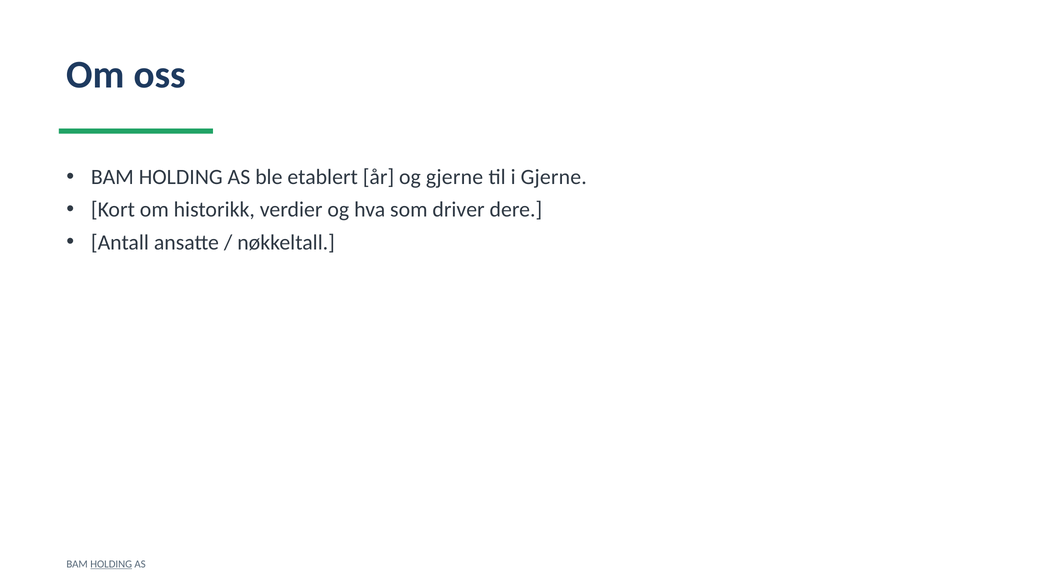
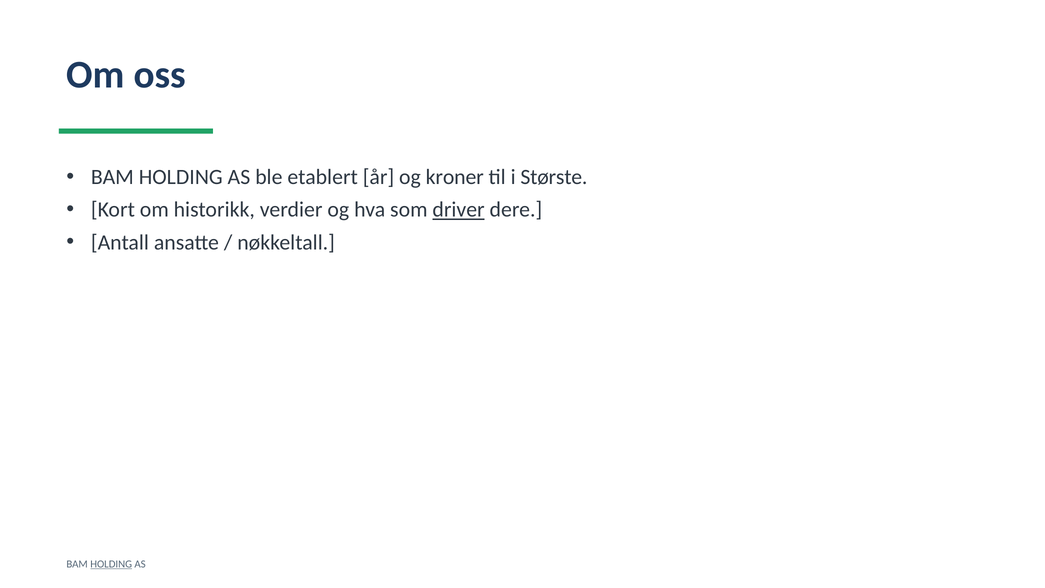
og gjerne: gjerne -> kroner
i Gjerne: Gjerne -> Største
driver underline: none -> present
